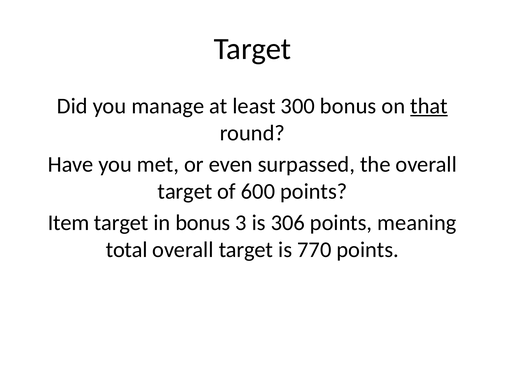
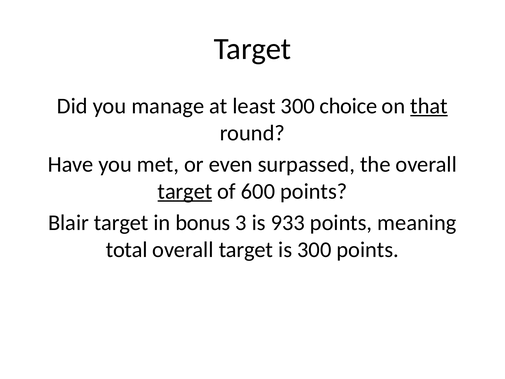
300 bonus: bonus -> choice
target at (185, 191) underline: none -> present
Item: Item -> Blair
306: 306 -> 933
is 770: 770 -> 300
